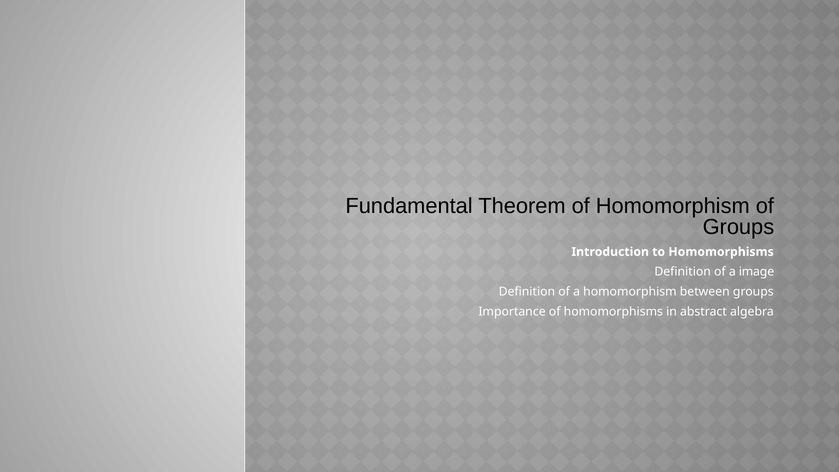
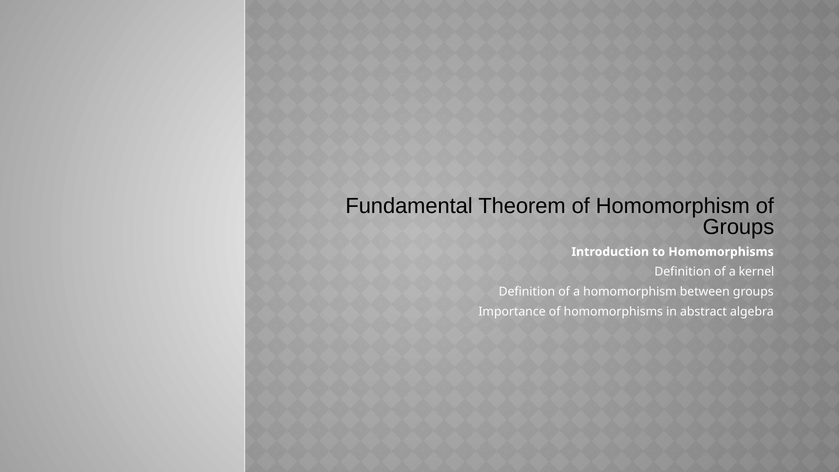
image: image -> kernel
